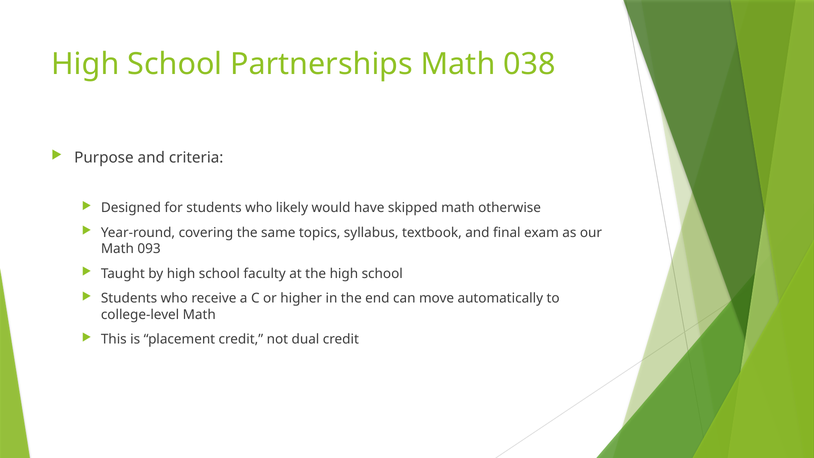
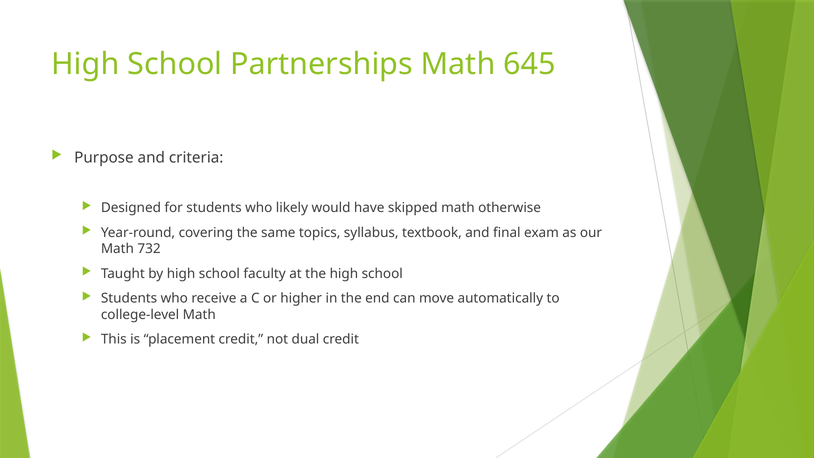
038: 038 -> 645
093: 093 -> 732
